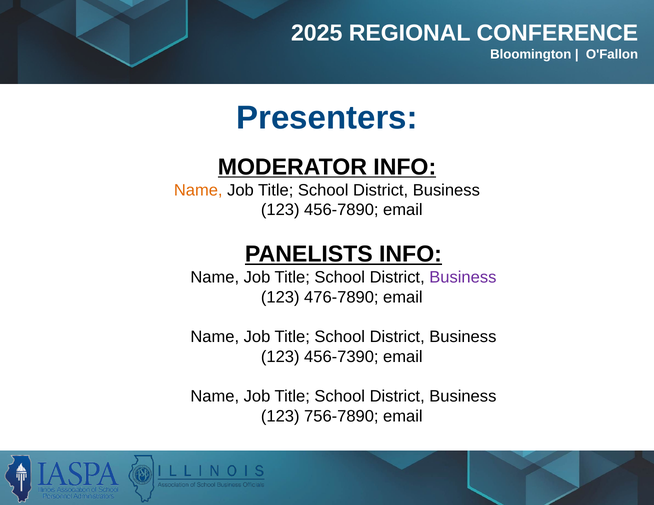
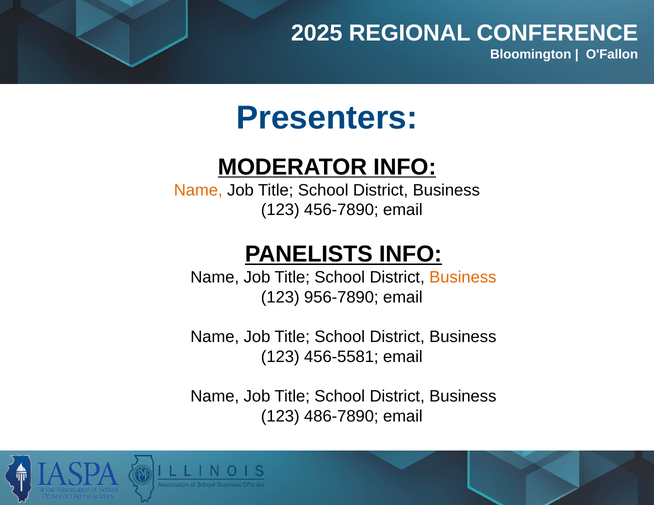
Business at (463, 278) colour: purple -> orange
476-7890: 476-7890 -> 956-7890
456-7390: 456-7390 -> 456-5581
756-7890: 756-7890 -> 486-7890
